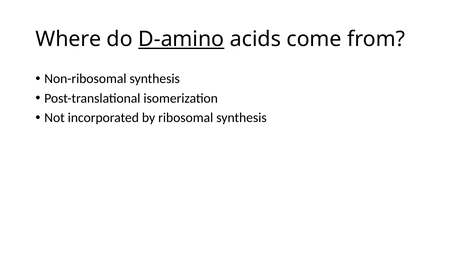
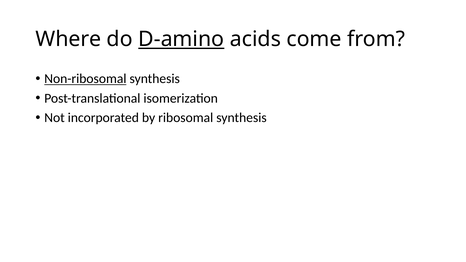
Non-ribosomal underline: none -> present
